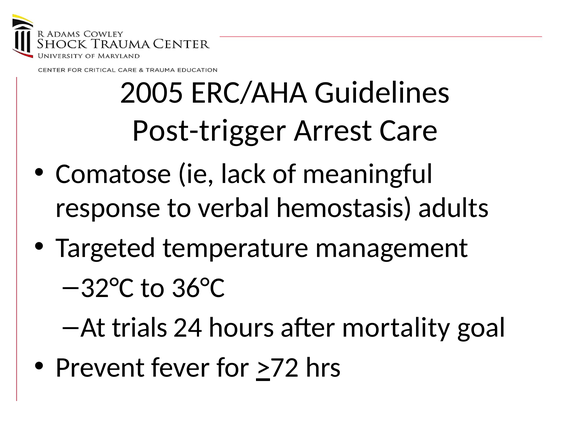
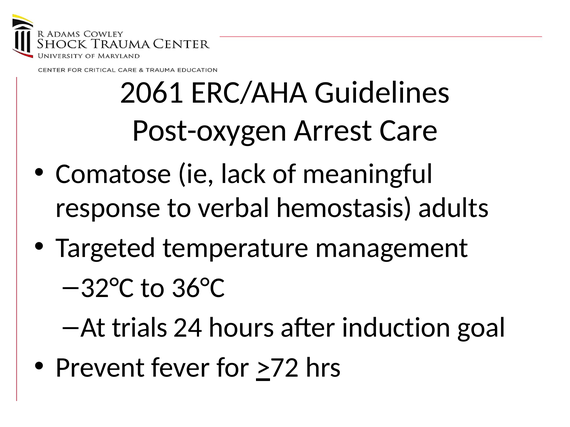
2005: 2005 -> 2061
Post-trigger: Post-trigger -> Post-oxygen
mortality: mortality -> induction
